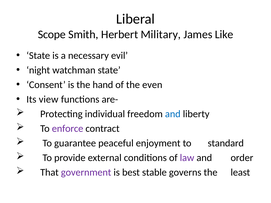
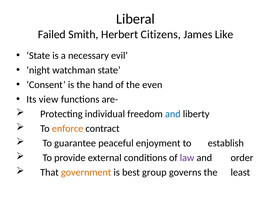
Scope: Scope -> Failed
Military: Military -> Citizens
enforce colour: purple -> orange
standard: standard -> establish
government colour: purple -> orange
stable: stable -> group
